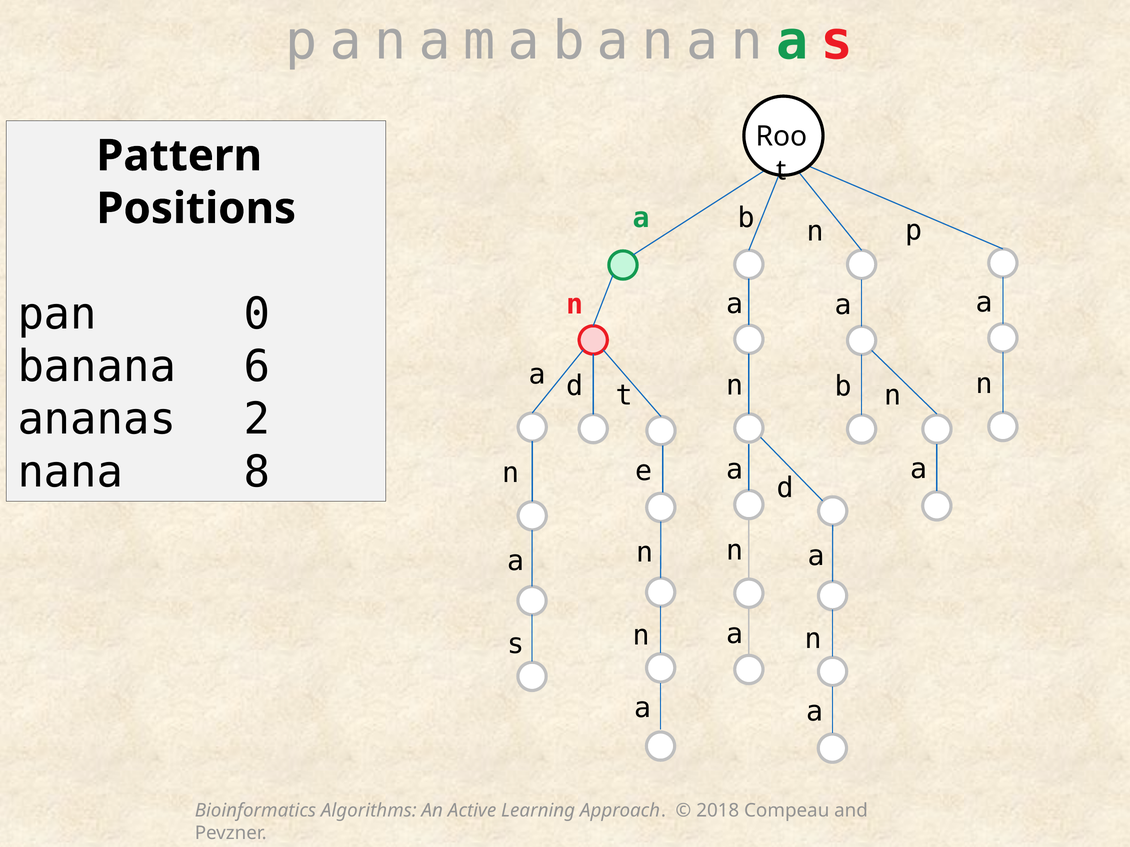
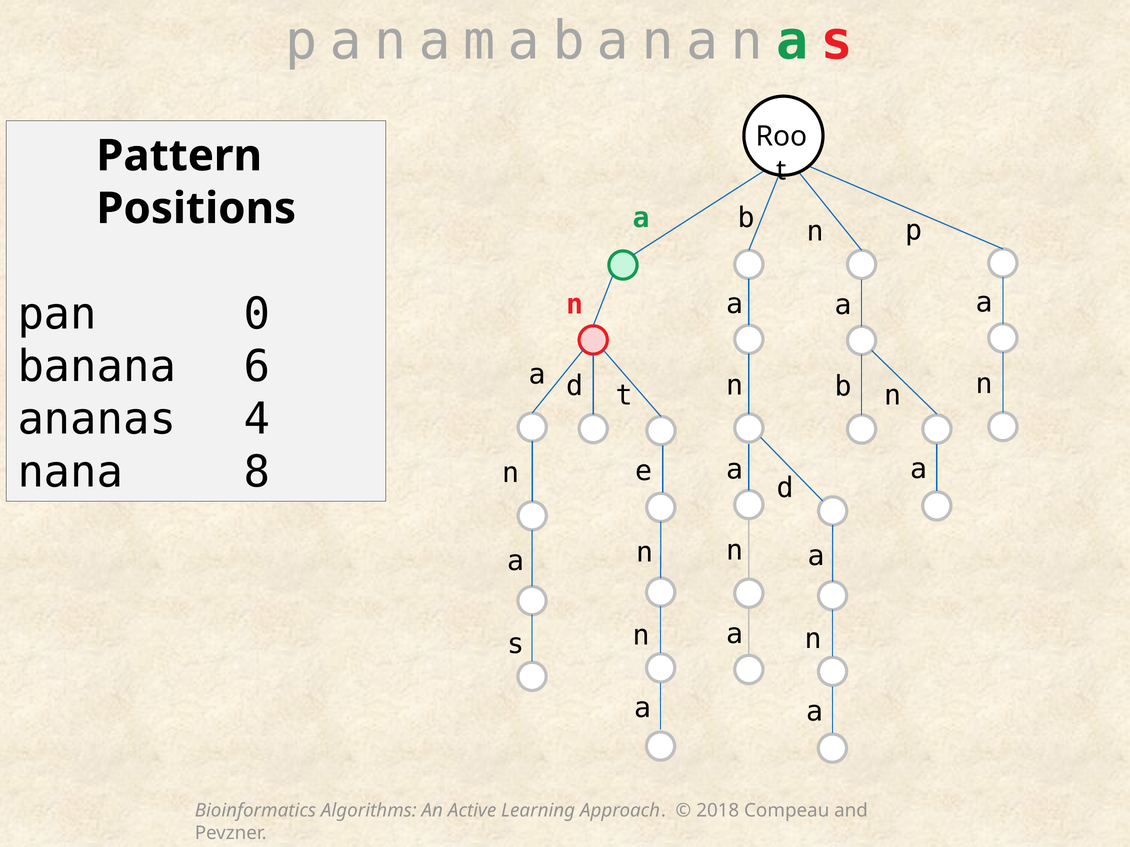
2: 2 -> 4
